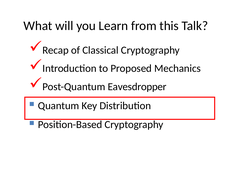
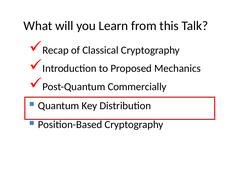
Eavesdropper: Eavesdropper -> Commercially
